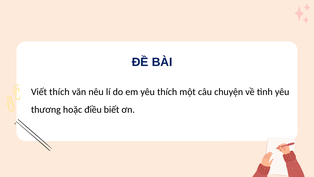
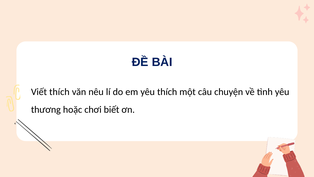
điều: điều -> chơi
